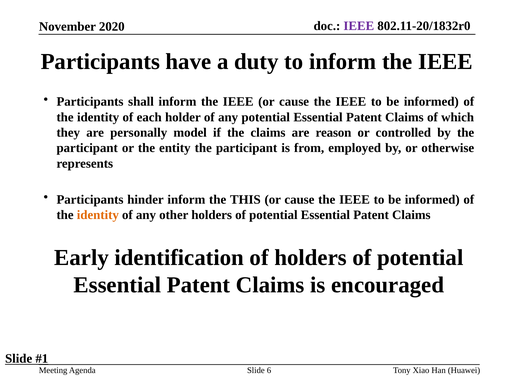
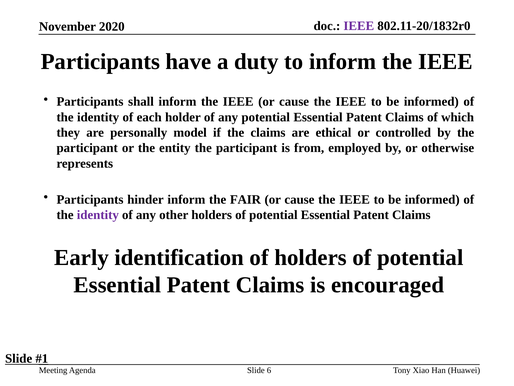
reason: reason -> ethical
THIS: THIS -> FAIR
identity at (98, 215) colour: orange -> purple
